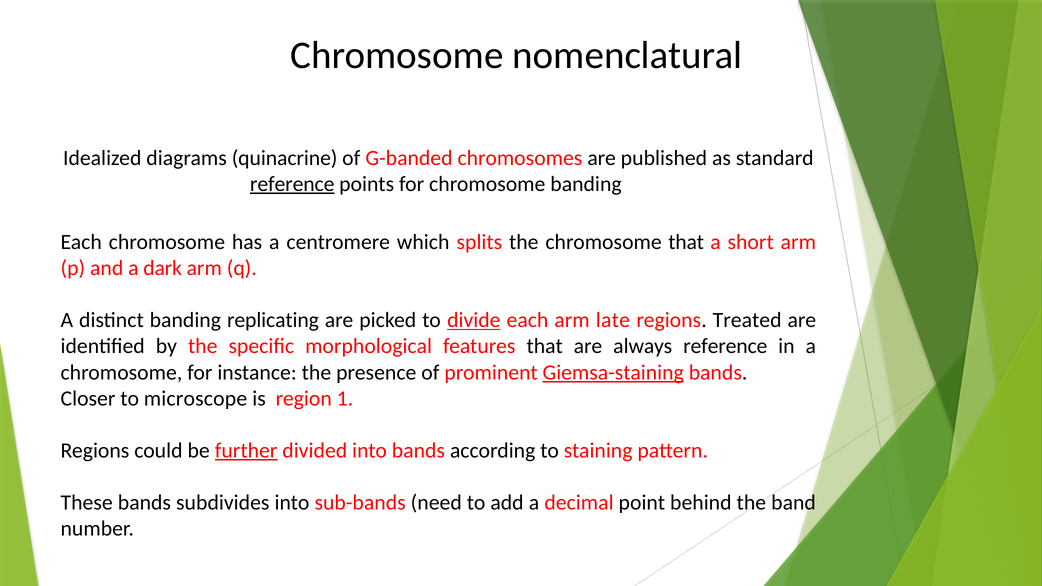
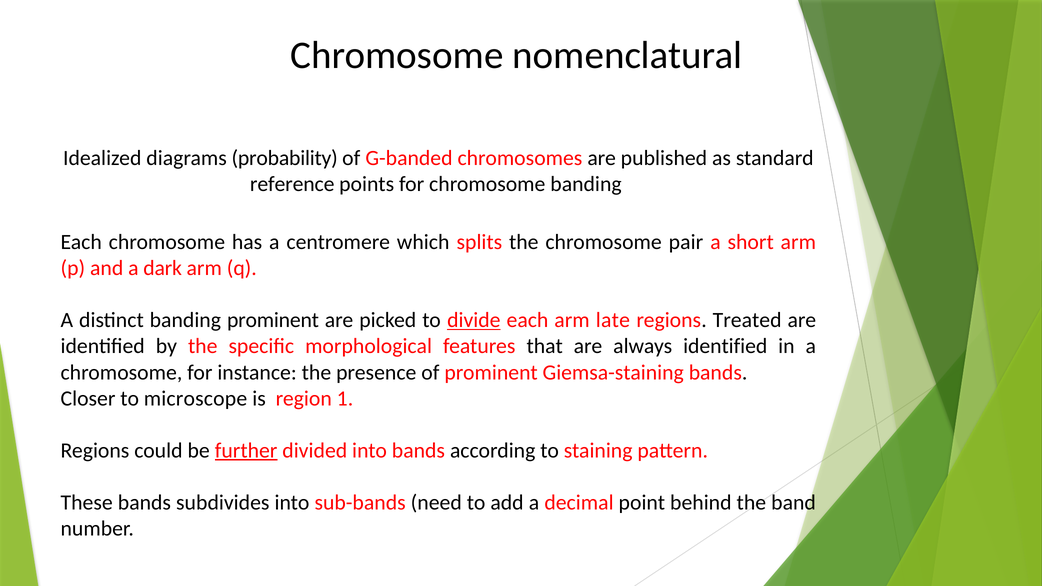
quinacrine: quinacrine -> probability
reference at (292, 184) underline: present -> none
chromosome that: that -> pair
banding replicating: replicating -> prominent
always reference: reference -> identified
Giemsa-staining underline: present -> none
